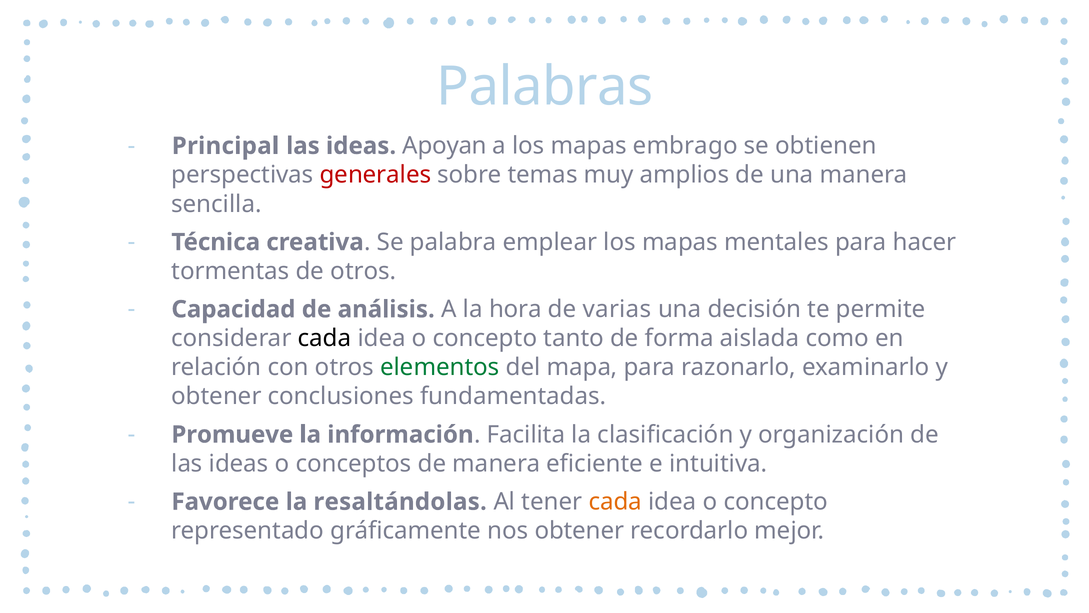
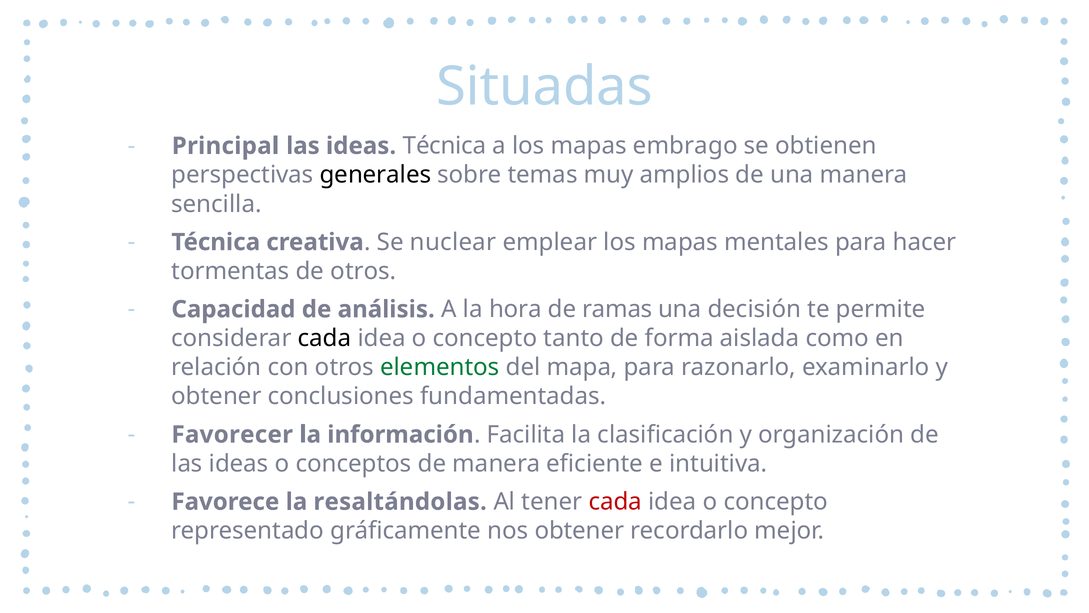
Palabras: Palabras -> Situadas
ideas Apoyan: Apoyan -> Técnica
generales colour: red -> black
palabra: palabra -> nuclear
varias: varias -> ramas
Promueve: Promueve -> Favorecer
cada at (615, 501) colour: orange -> red
